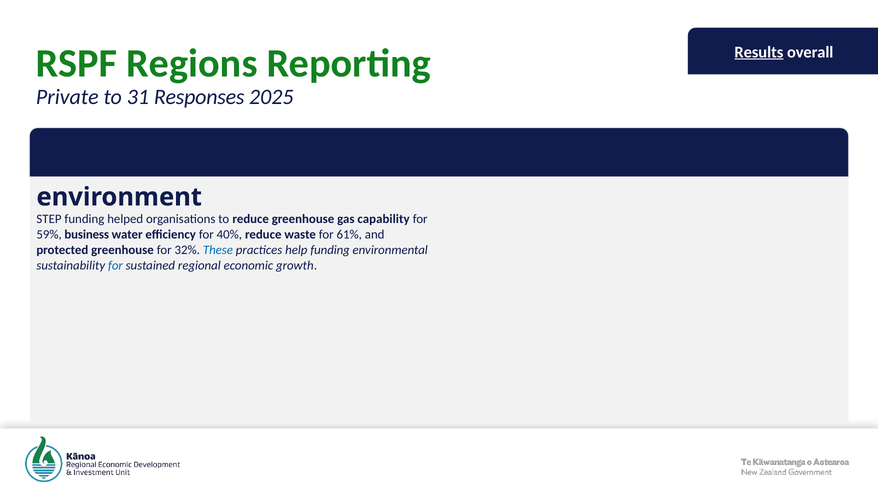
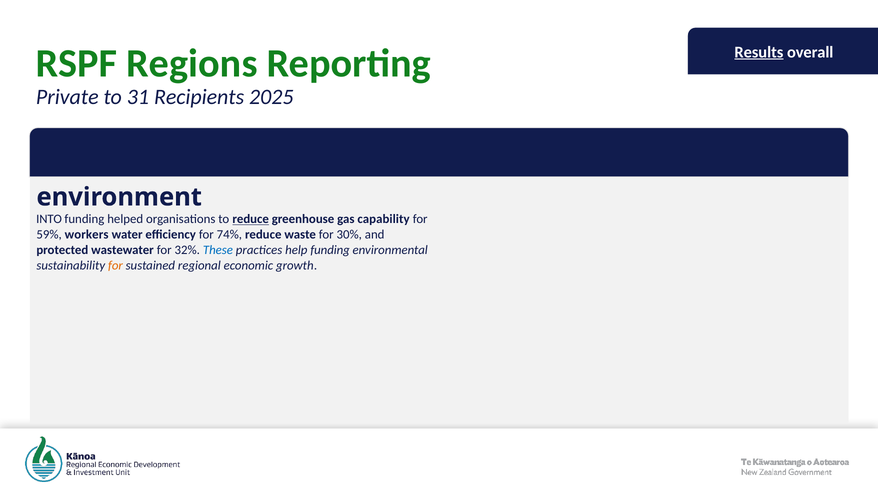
Responses: Responses -> Recipients
STEP: STEP -> INTO
reduce at (251, 219) underline: none -> present
business: business -> workers
40%: 40% -> 74%
61%: 61% -> 30%
protected greenhouse: greenhouse -> wastewater
for at (115, 265) colour: blue -> orange
